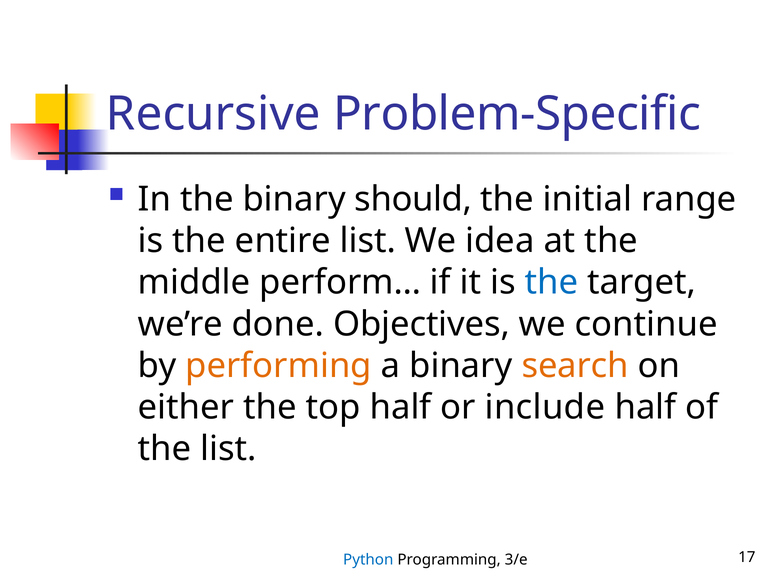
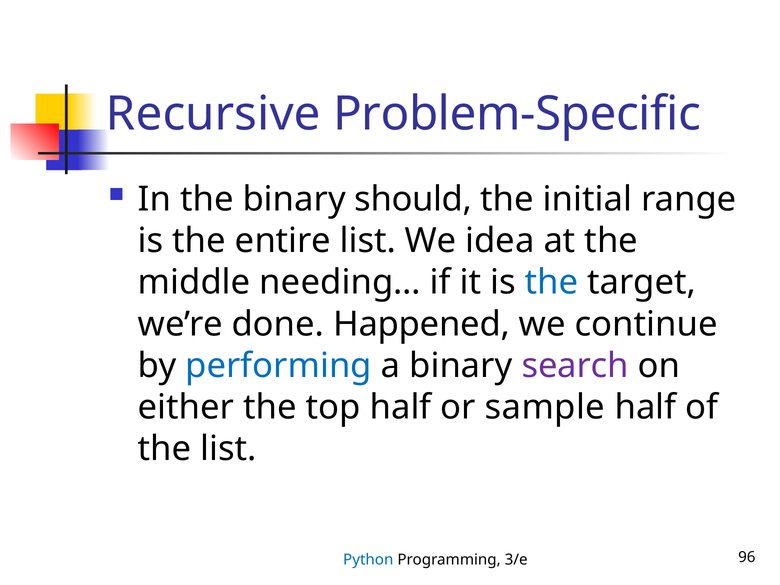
perform…: perform… -> needing…
Objectives: Objectives -> Happened
performing colour: orange -> blue
search colour: orange -> purple
include: include -> sample
17: 17 -> 96
